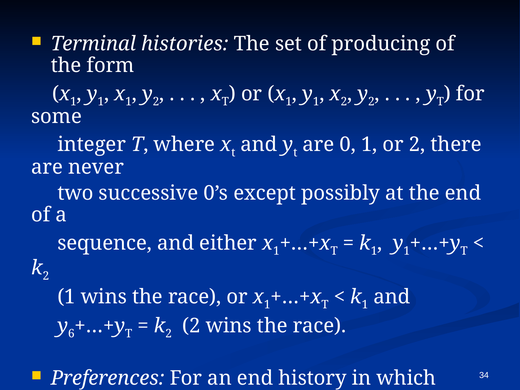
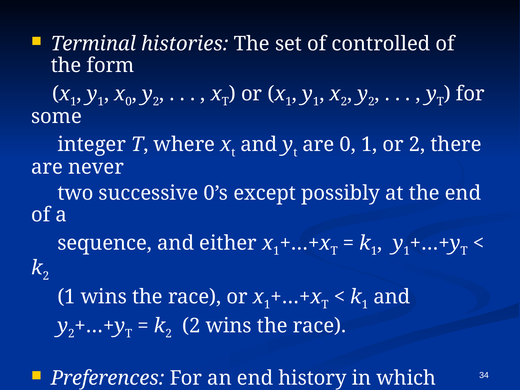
producing: producing -> controlled
1 at (129, 102): 1 -> 0
6 at (71, 334): 6 -> 2
